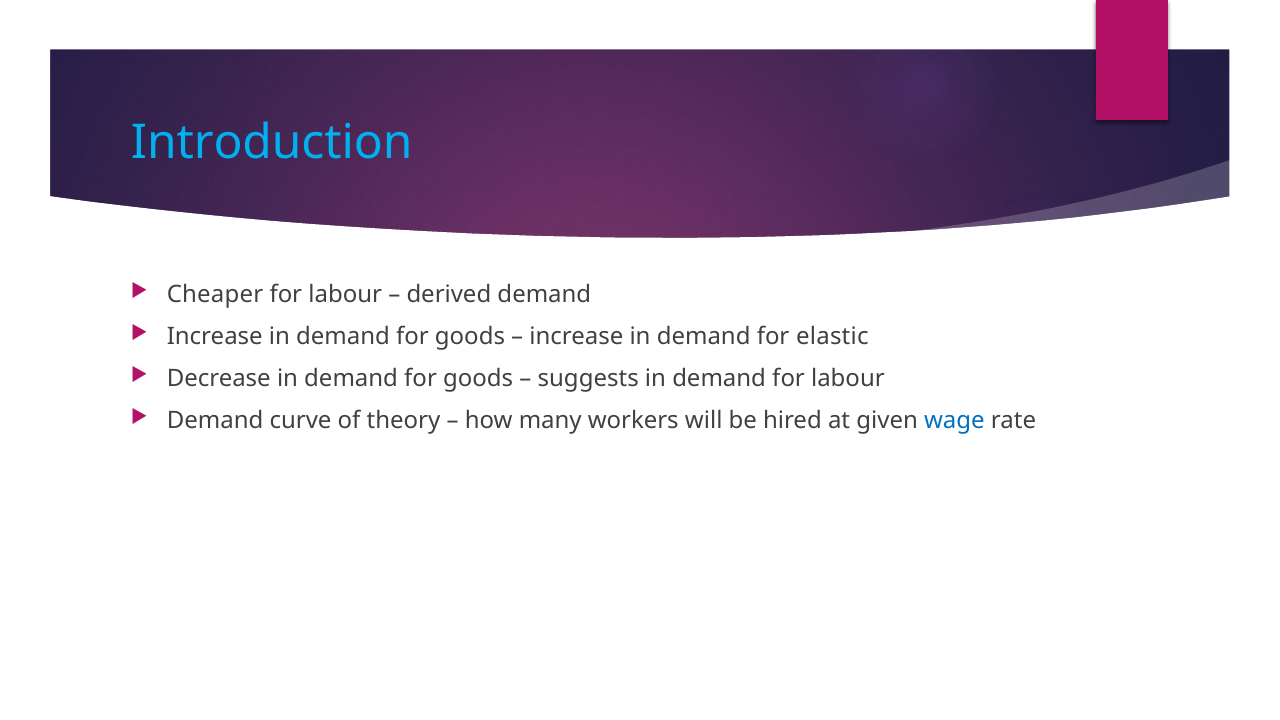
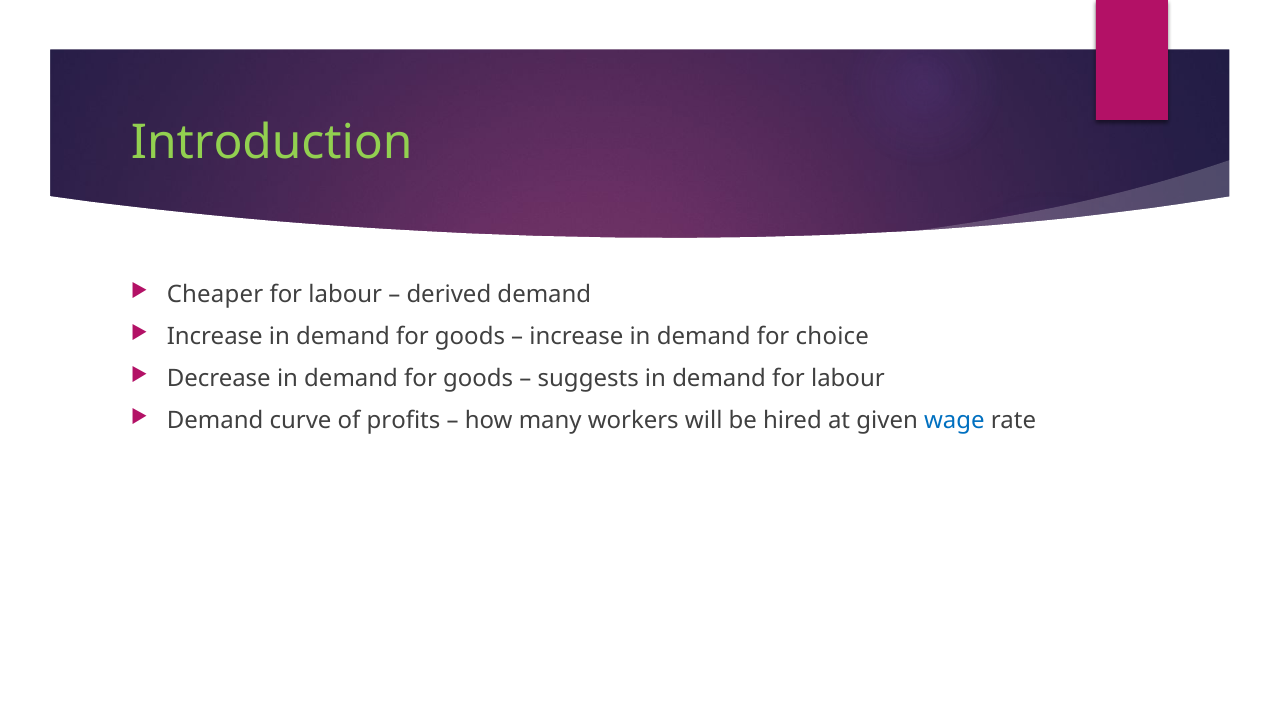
Introduction colour: light blue -> light green
elastic: elastic -> choice
theory: theory -> profits
